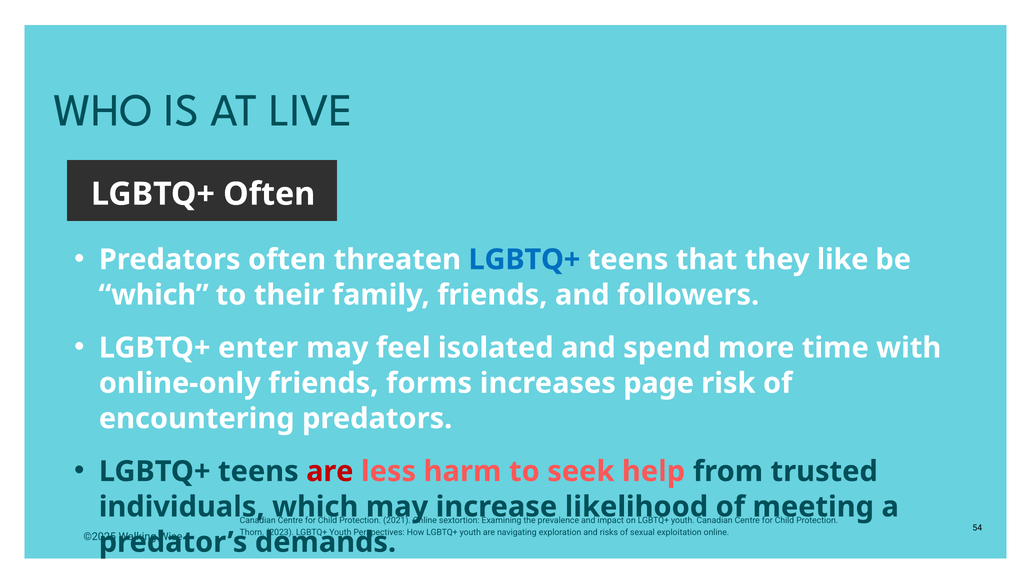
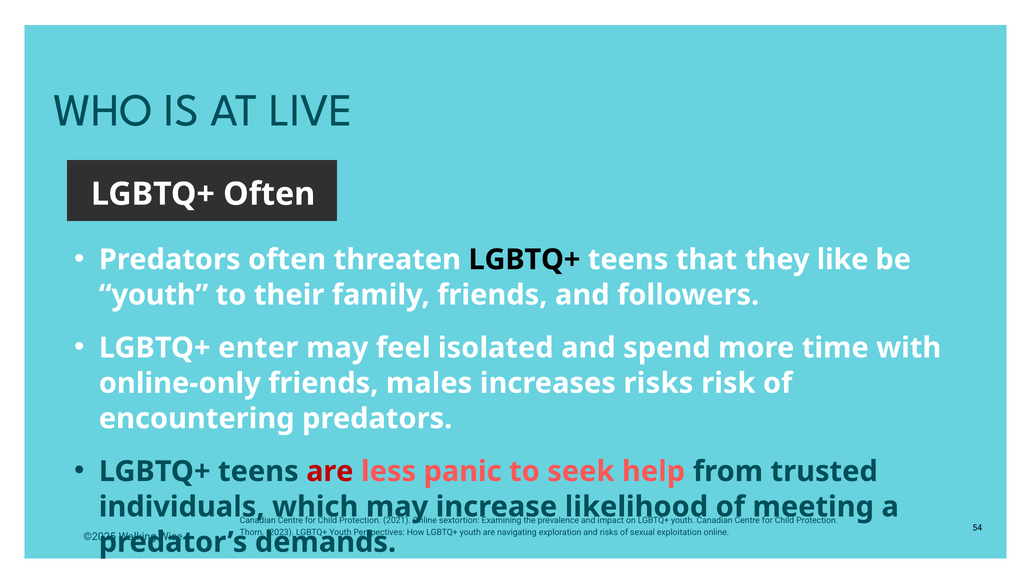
LGBTQ+ at (524, 260) colour: blue -> black
which at (154, 295): which -> youth
forms: forms -> males
increases page: page -> risks
harm: harm -> panic
